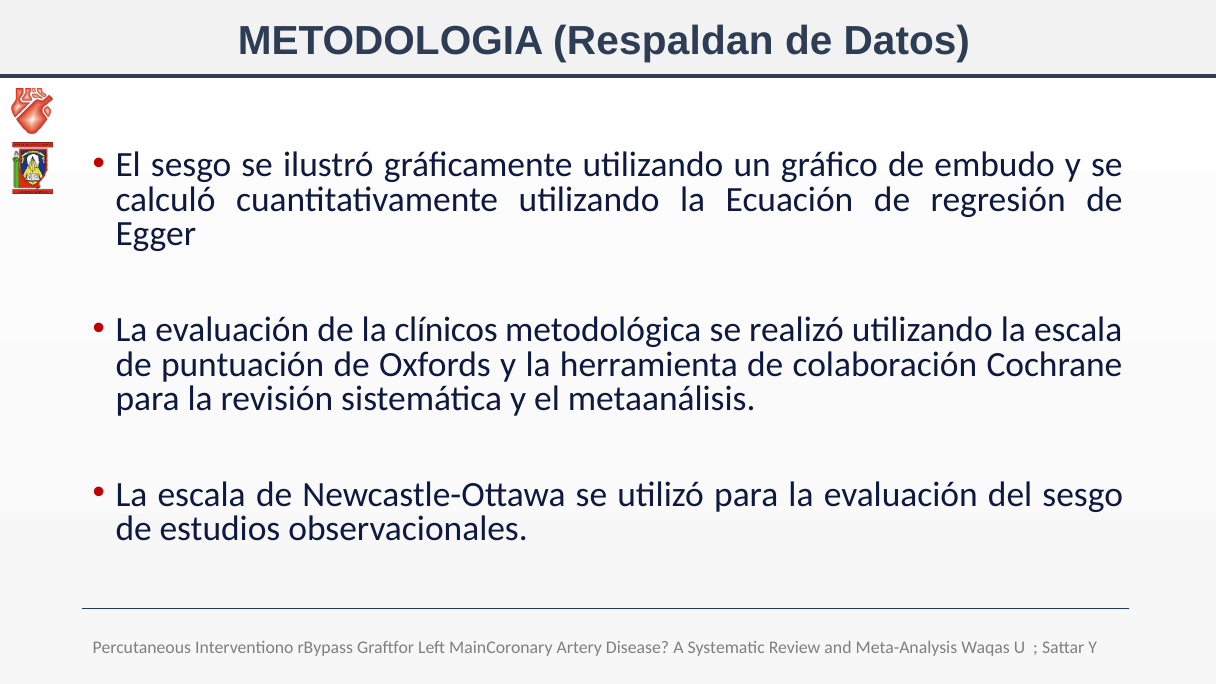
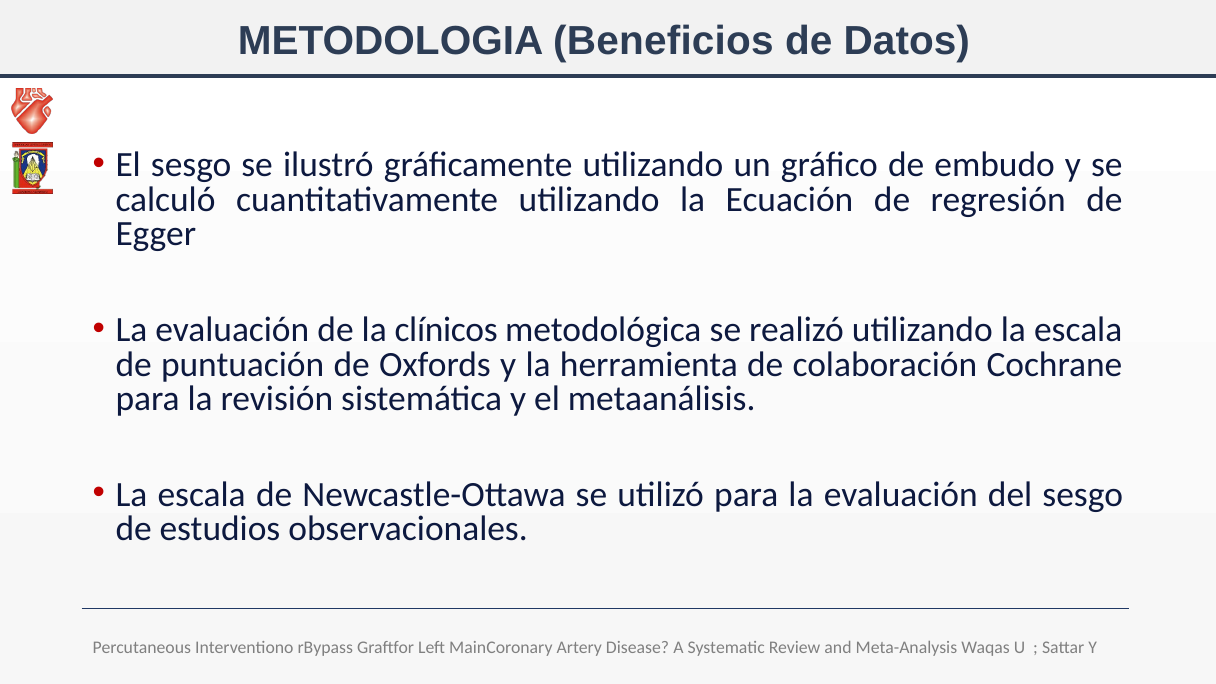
Respaldan: Respaldan -> Beneficios
